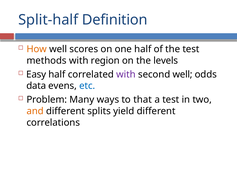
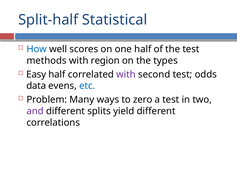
Definition: Definition -> Statistical
How colour: orange -> blue
levels: levels -> types
second well: well -> test
that: that -> zero
and colour: orange -> purple
